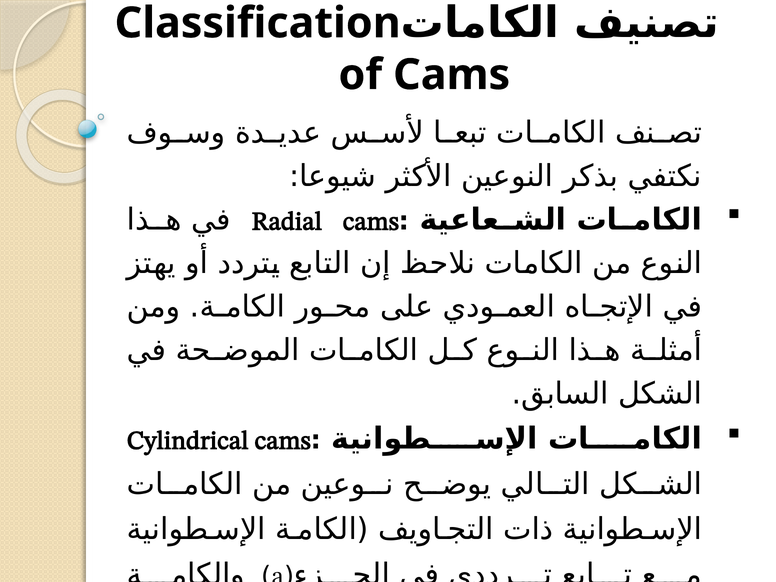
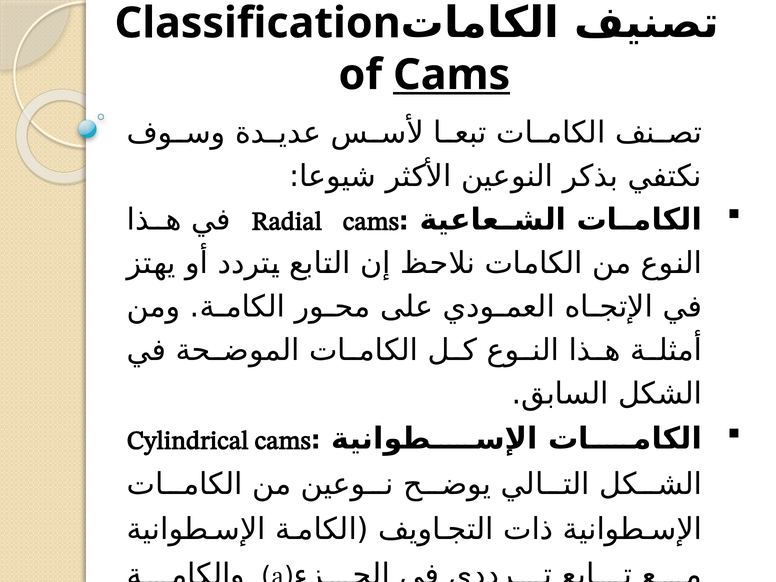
Cams at (452, 75) underline: none -> present
